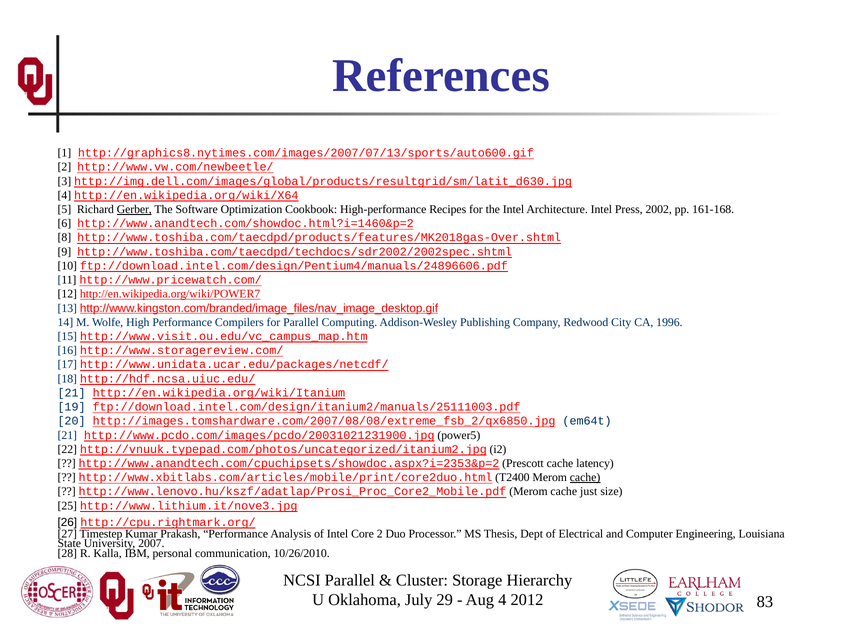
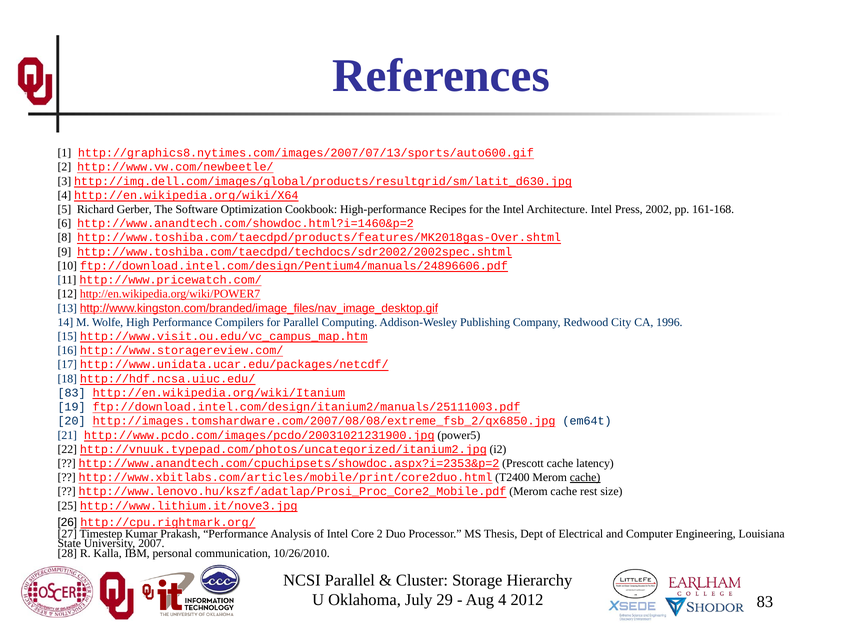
Gerber underline: present -> none
21 at (72, 393): 21 -> 83
just: just -> rest
